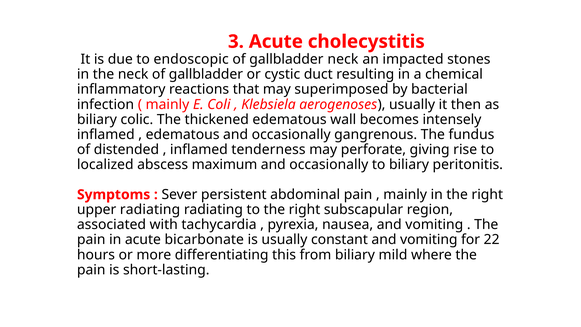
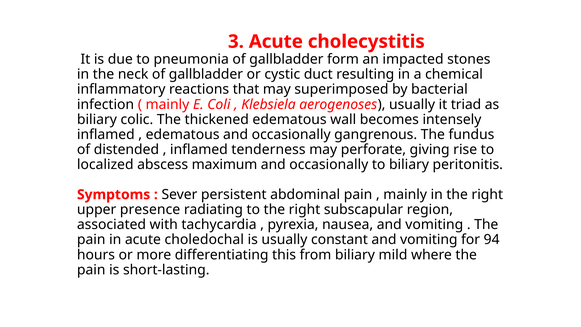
endoscopic: endoscopic -> pneumonia
gallbladder neck: neck -> form
then: then -> triad
upper radiating: radiating -> presence
bicarbonate: bicarbonate -> choledochal
22: 22 -> 94
